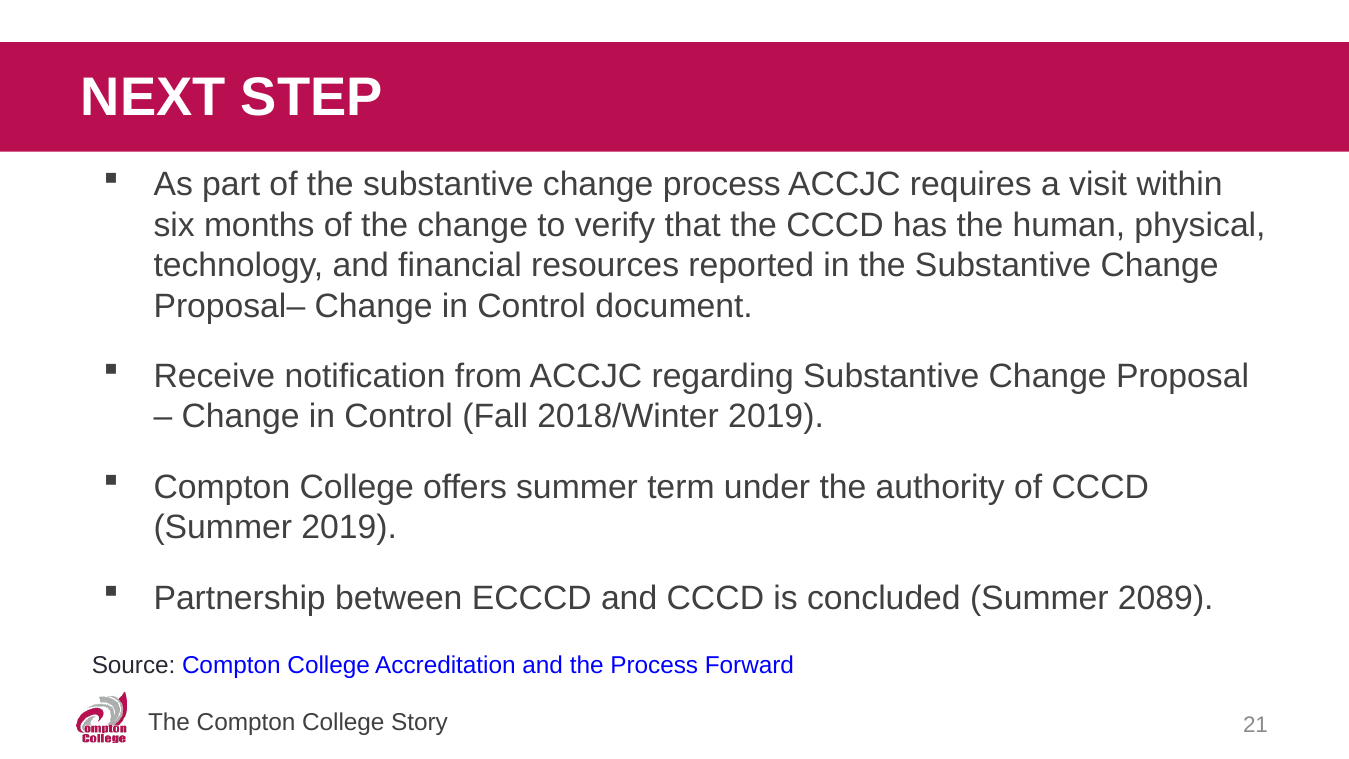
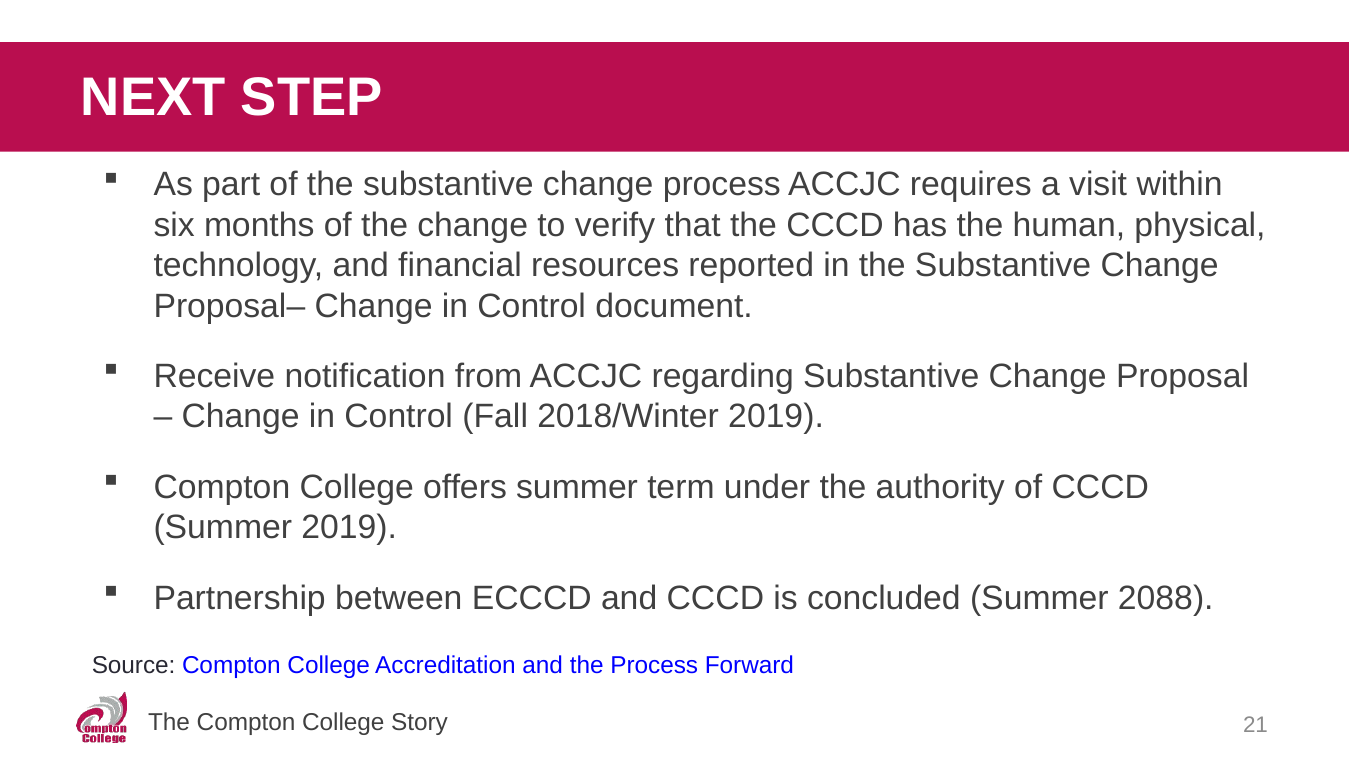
2089: 2089 -> 2088
